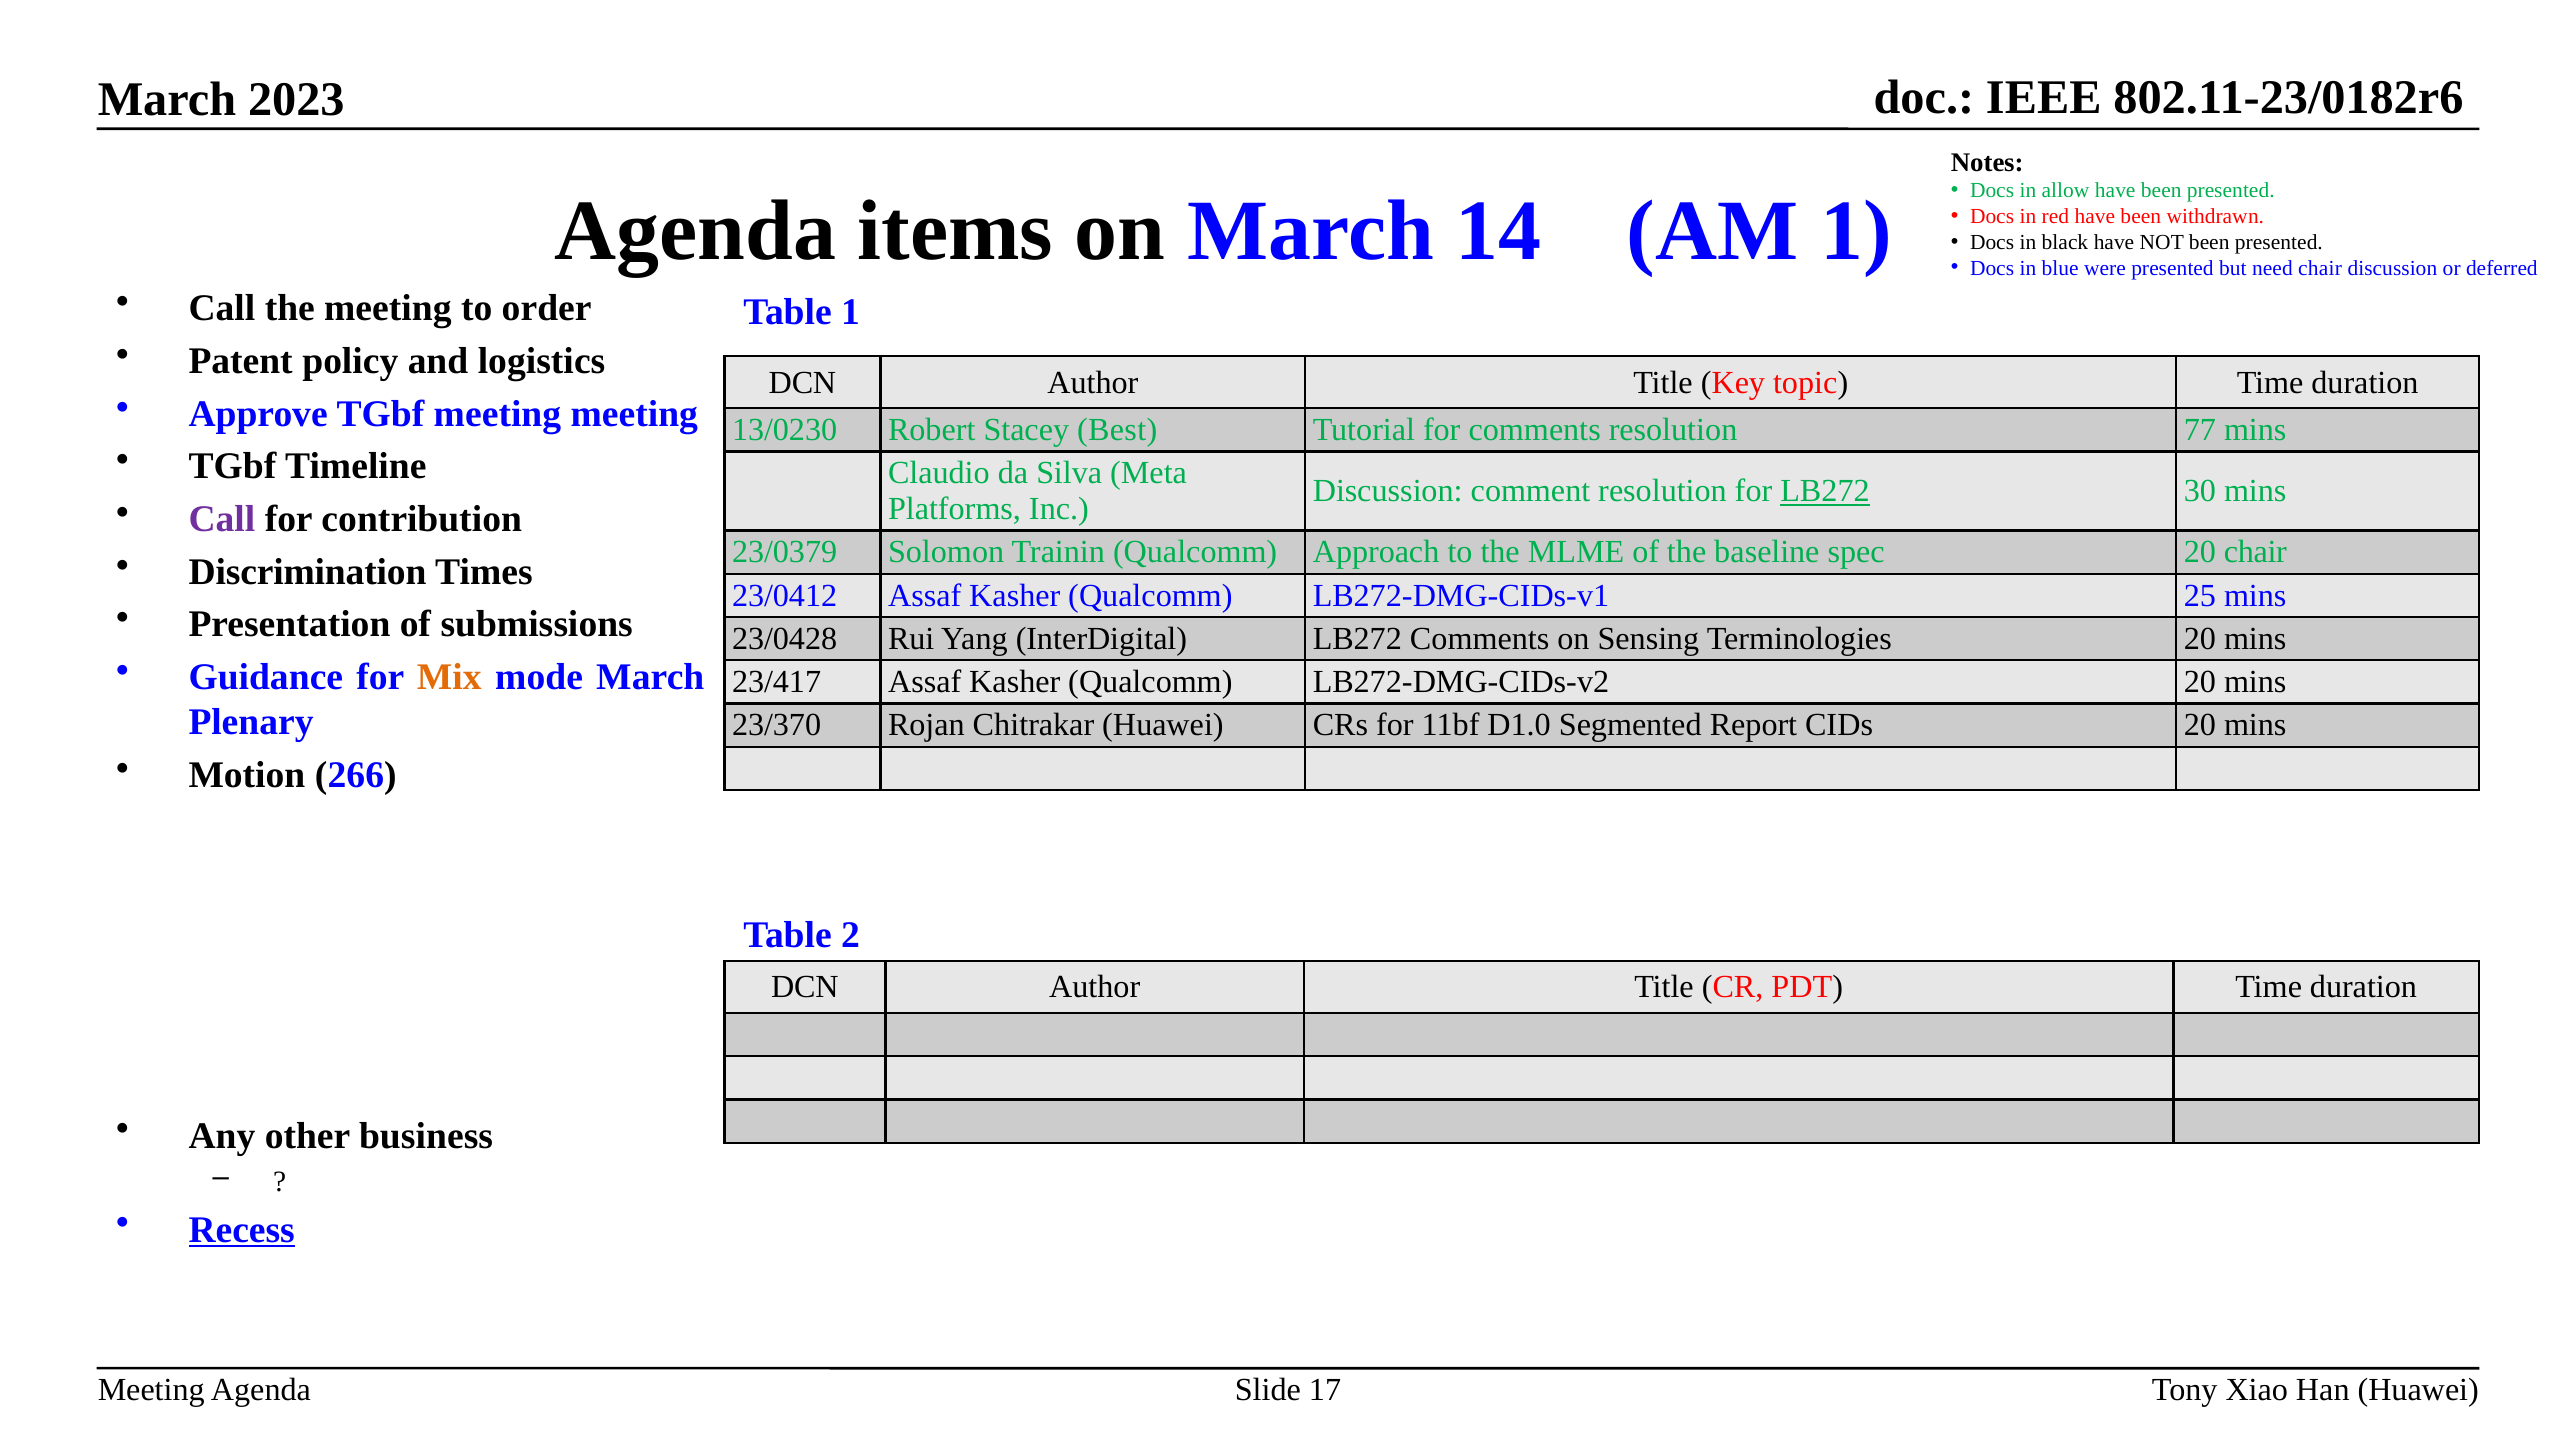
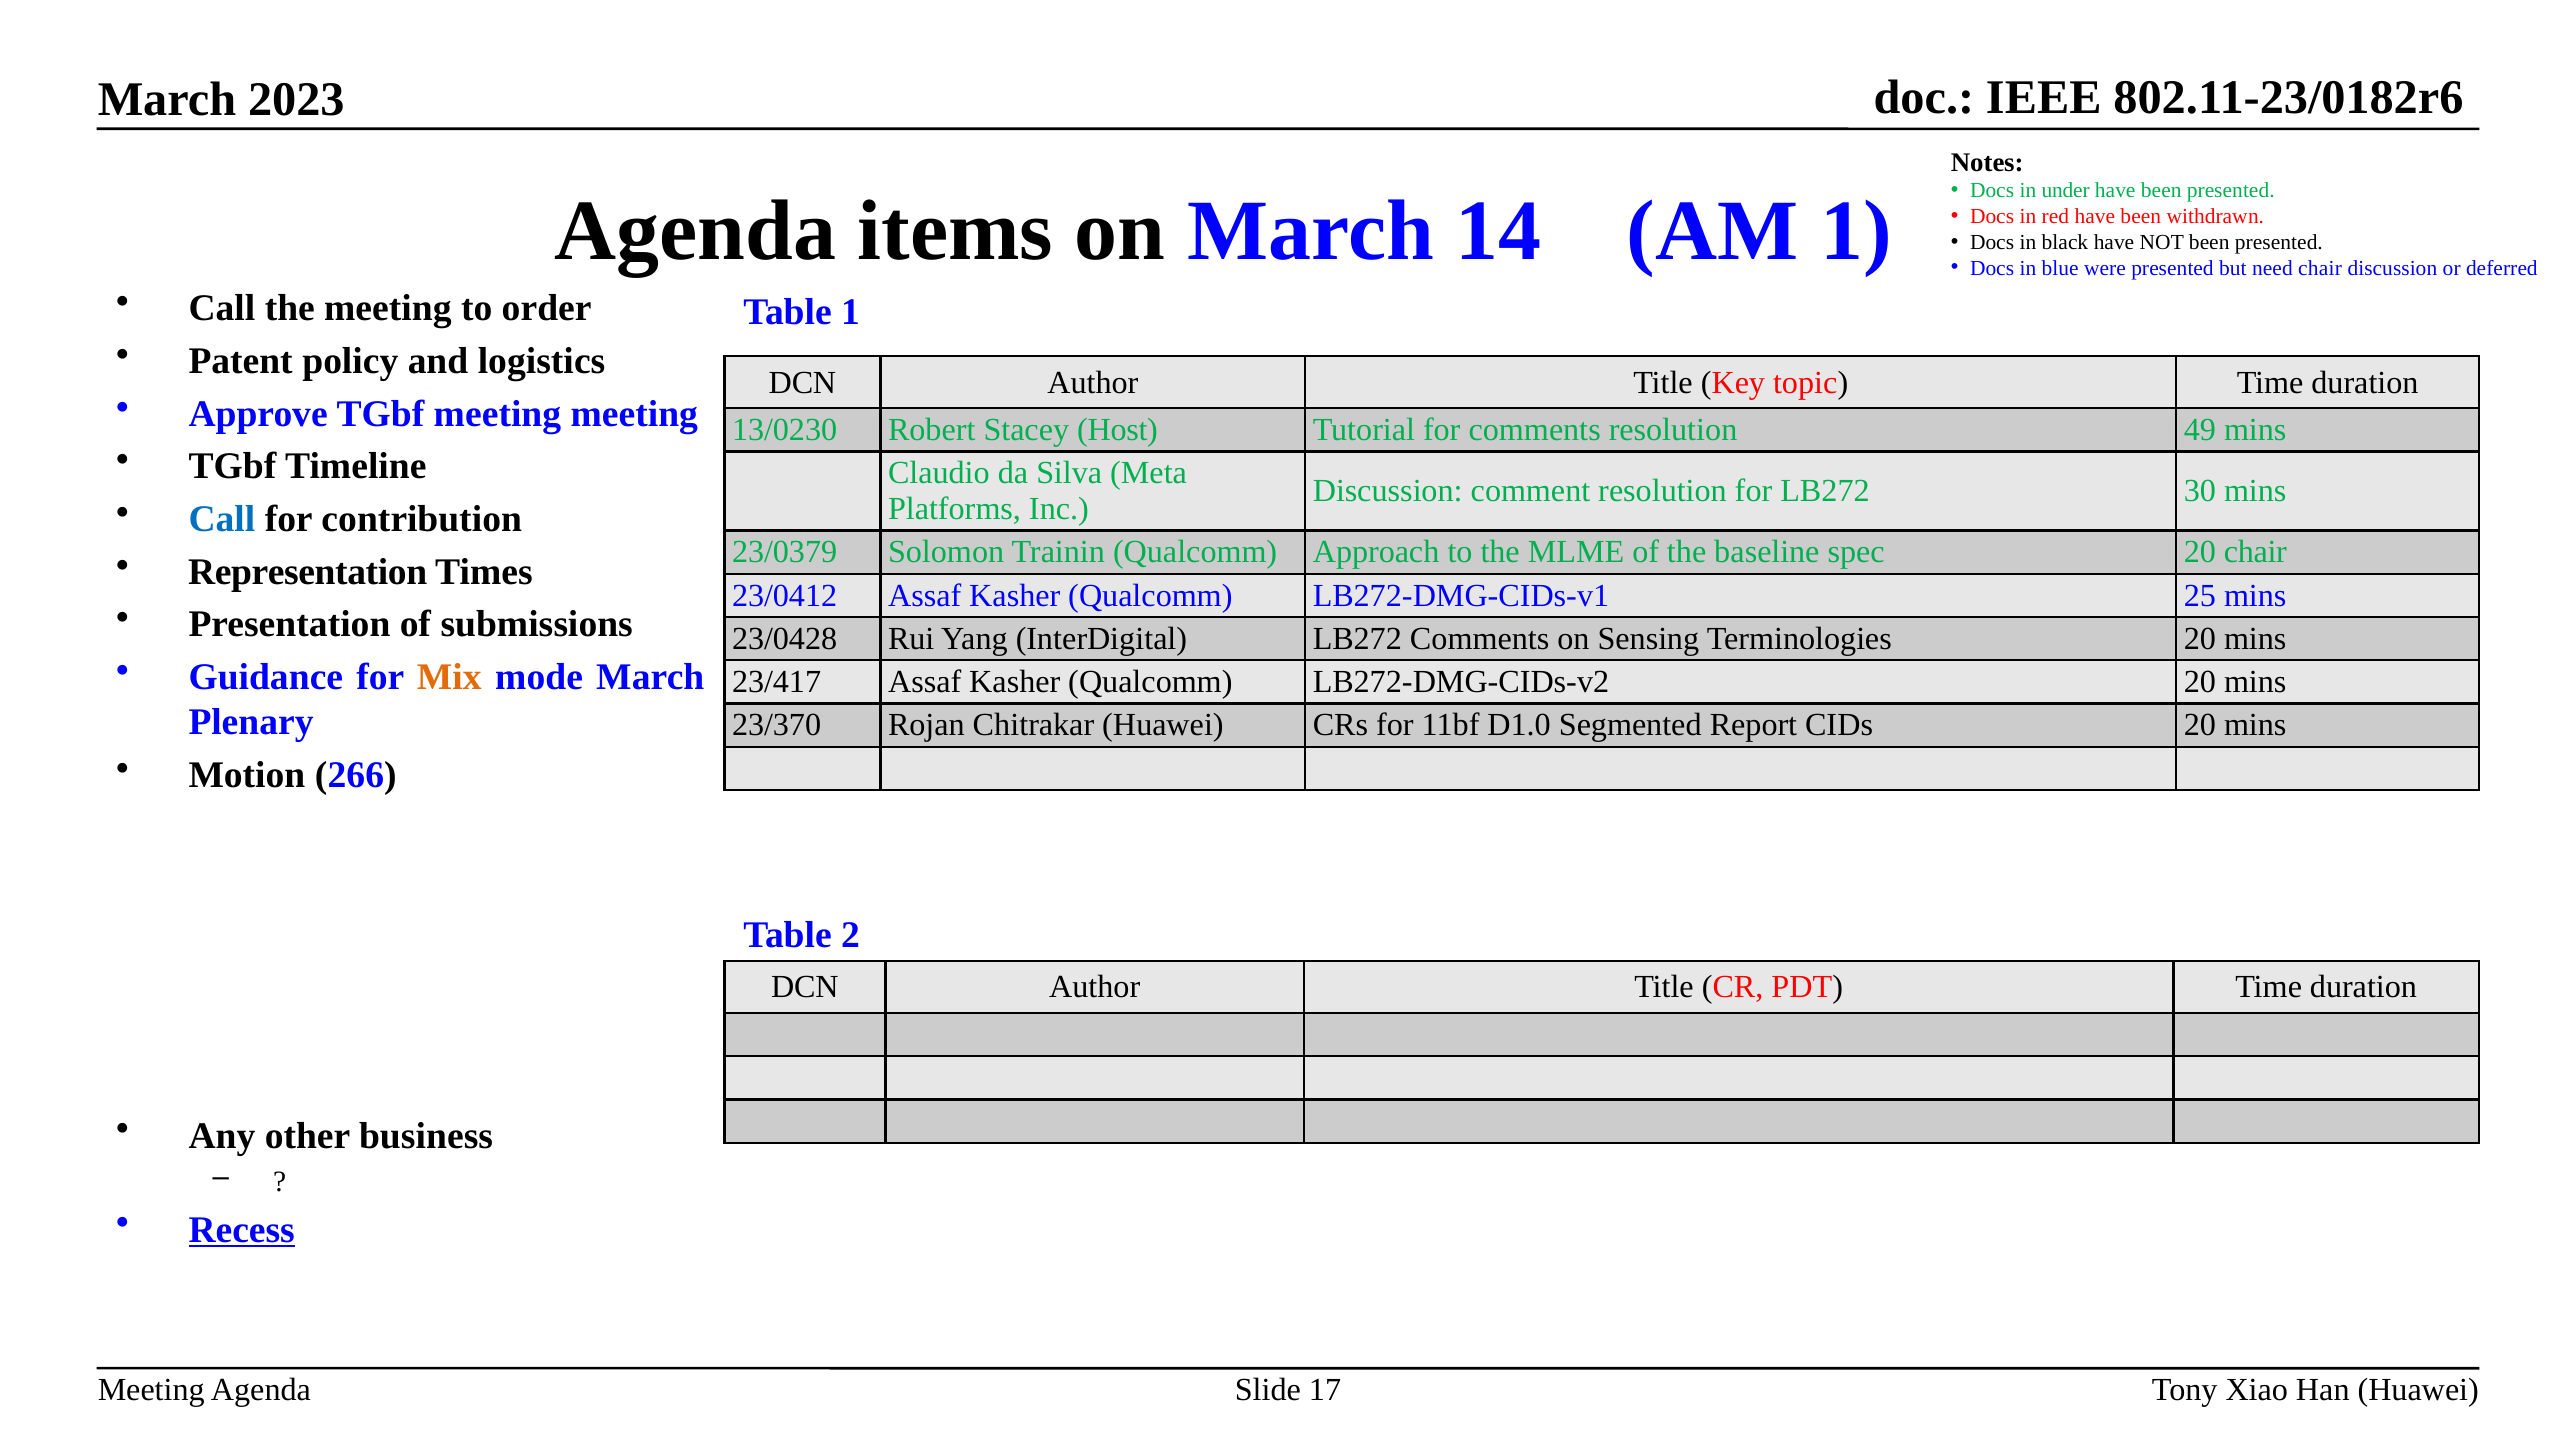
allow: allow -> under
Best: Best -> Host
77: 77 -> 49
LB272 at (1825, 491) underline: present -> none
Call at (222, 519) colour: purple -> blue
Discrimination: Discrimination -> Representation
